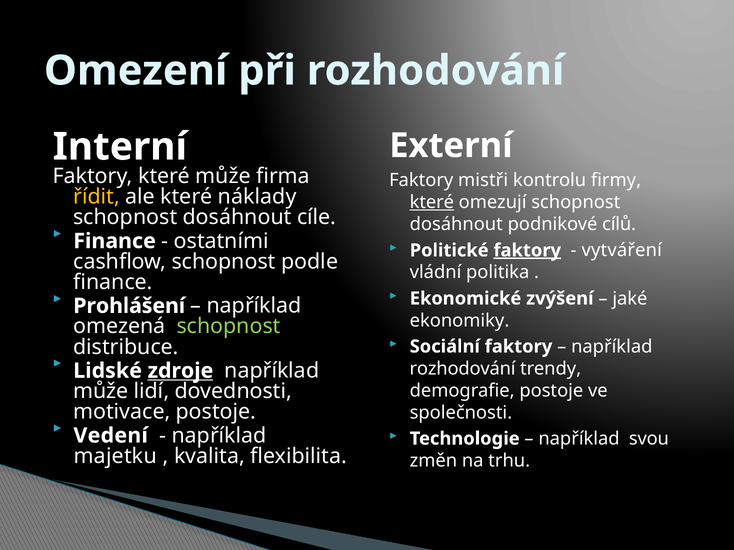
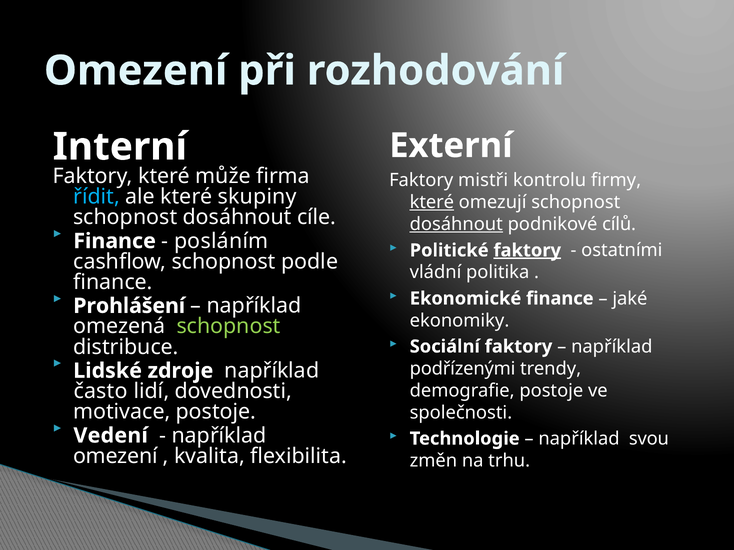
řídit colour: yellow -> light blue
náklady: náklady -> skupiny
dosáhnout at (456, 225) underline: none -> present
ostatními: ostatními -> posláním
vytváření: vytváření -> ostatními
Ekonomické zvýšení: zvýšení -> finance
rozhodování at (463, 369): rozhodování -> podřízenými
zdroje underline: present -> none
může at (101, 392): může -> často
majetku at (115, 456): majetku -> omezení
